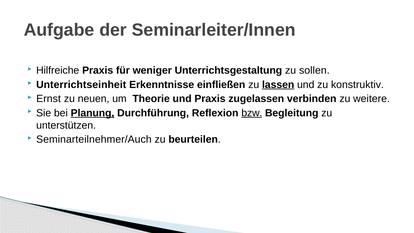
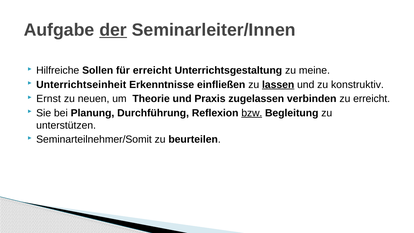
der underline: none -> present
Hilfreiche Praxis: Praxis -> Sollen
für weniger: weniger -> erreicht
sollen: sollen -> meine
zu weitere: weitere -> erreicht
Planung underline: present -> none
Seminarteilnehmer/Auch: Seminarteilnehmer/Auch -> Seminarteilnehmer/Somit
